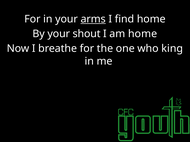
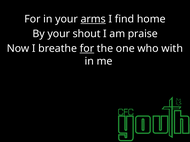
am home: home -> praise
for at (87, 49) underline: none -> present
king: king -> with
